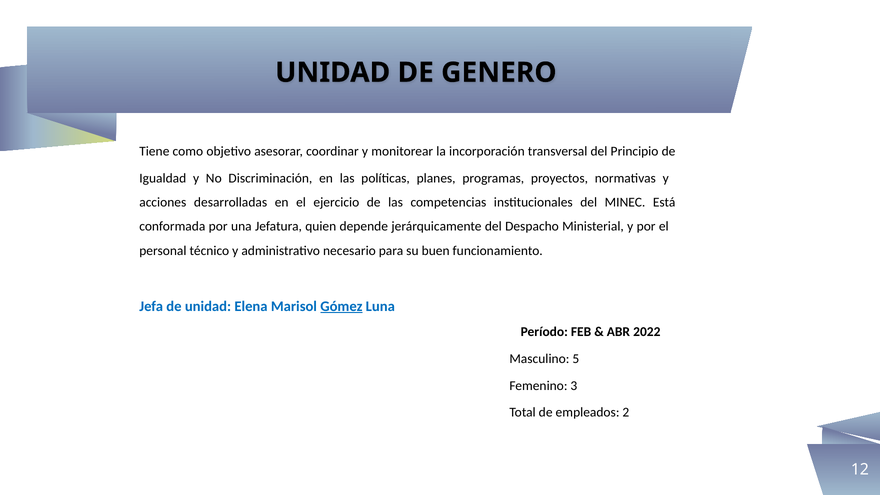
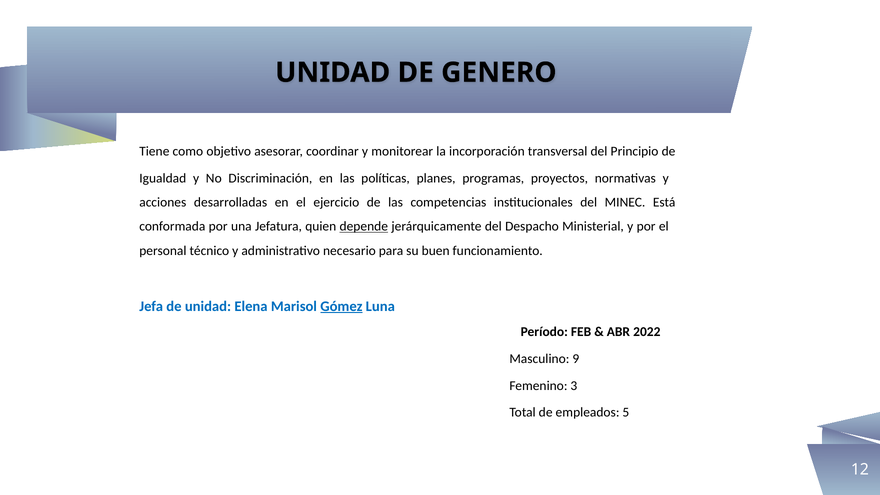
depende underline: none -> present
5: 5 -> 9
2: 2 -> 5
